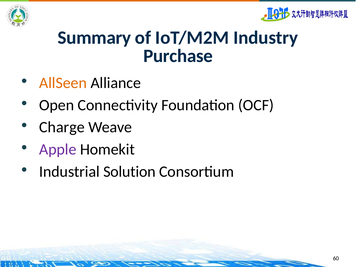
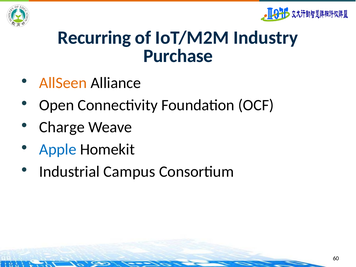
Summary: Summary -> Recurring
Apple colour: purple -> blue
Solution: Solution -> Campus
